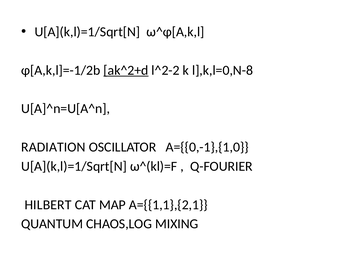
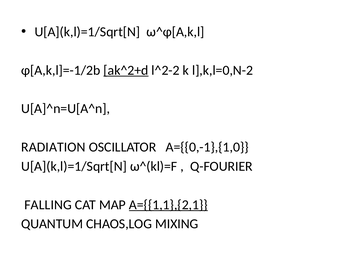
l],k,l=0,N-8: l],k,l=0,N-8 -> l],k,l=0,N-2
HILBERT: HILBERT -> FALLING
A={{1,1},{2,1 underline: none -> present
